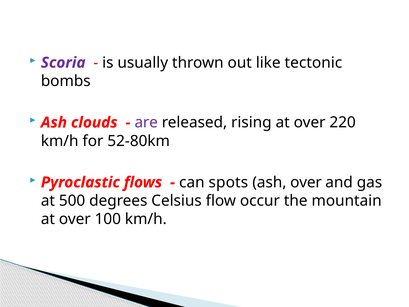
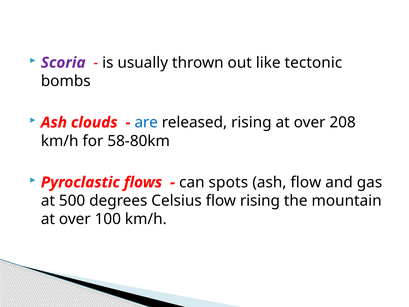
are colour: purple -> blue
220: 220 -> 208
52-80km: 52-80km -> 58-80km
ash over: over -> flow
flow occur: occur -> rising
